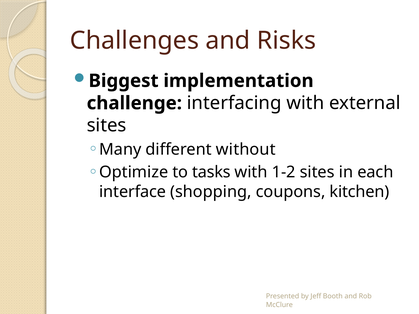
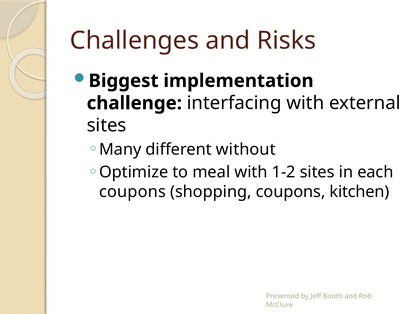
tasks: tasks -> meal
interface at (133, 192): interface -> coupons
